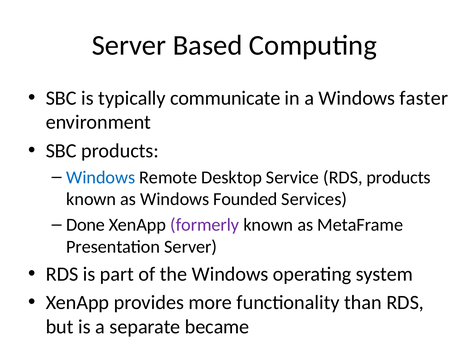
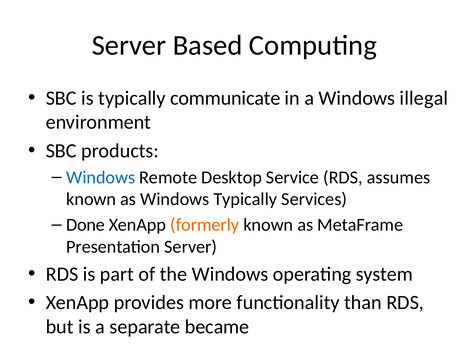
faster: faster -> illegal
RDS products: products -> assumes
Windows Founded: Founded -> Typically
formerly colour: purple -> orange
